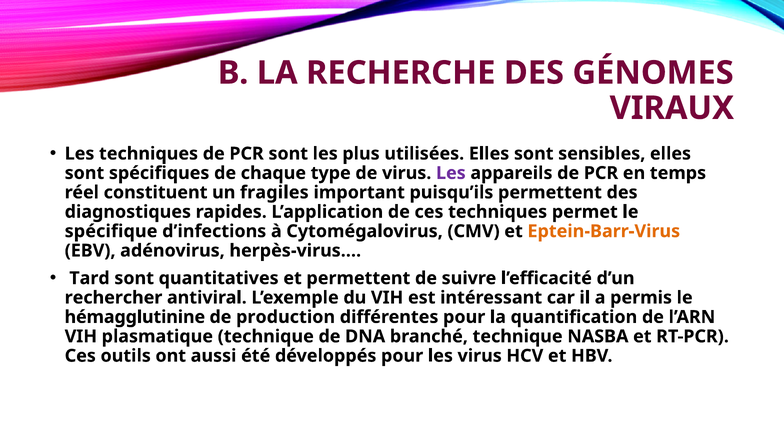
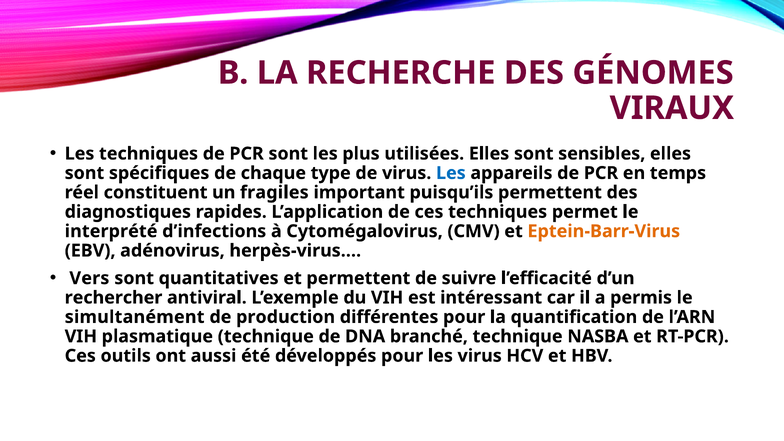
Les at (451, 173) colour: purple -> blue
spécifique: spécifique -> interprété
Tard: Tard -> Vers
hémagglutinine: hémagglutinine -> simultanément
